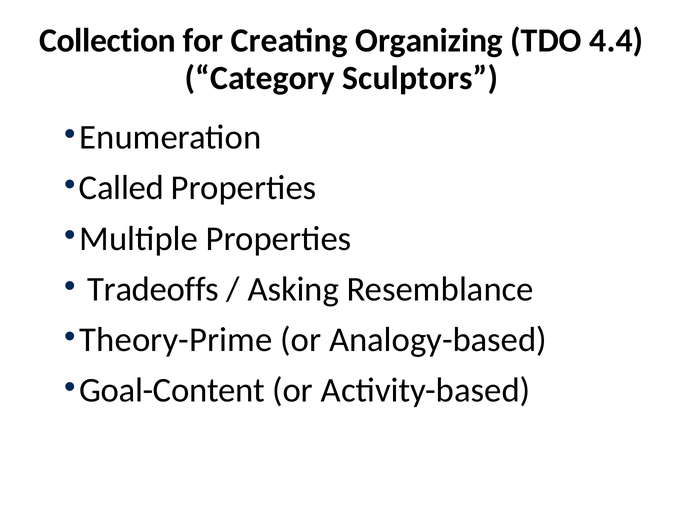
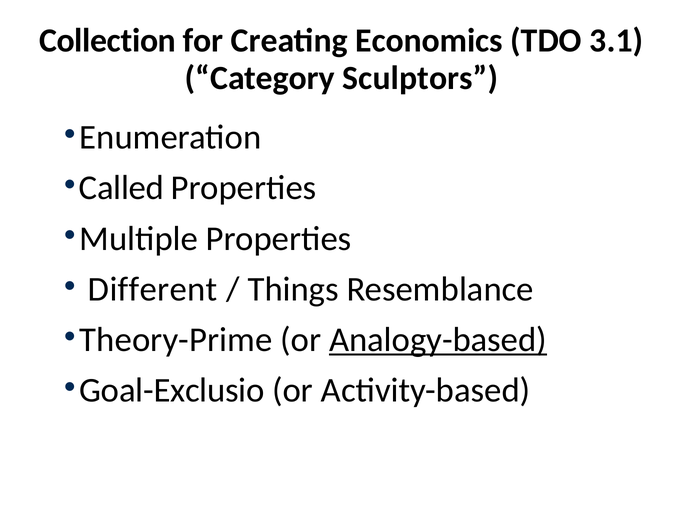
Organizing: Organizing -> Economics
4.4: 4.4 -> 3.1
Tradeoffs: Tradeoffs -> Different
Asking: Asking -> Things
Analogy-based underline: none -> present
Goal-Content: Goal-Content -> Goal-Exclusio
